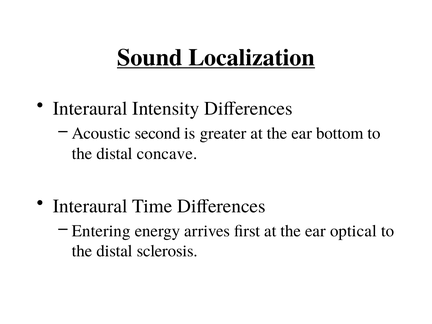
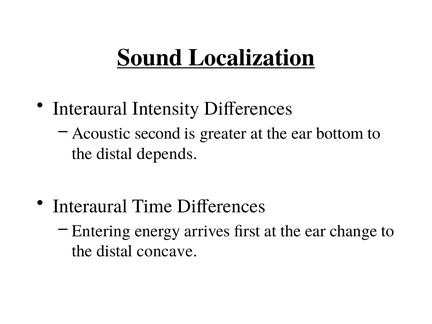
concave: concave -> depends
optical: optical -> change
sclerosis: sclerosis -> concave
